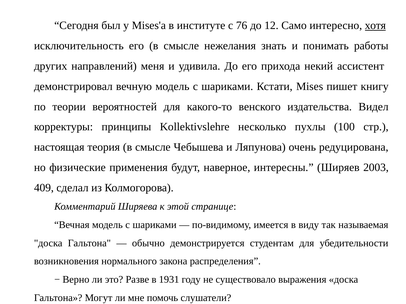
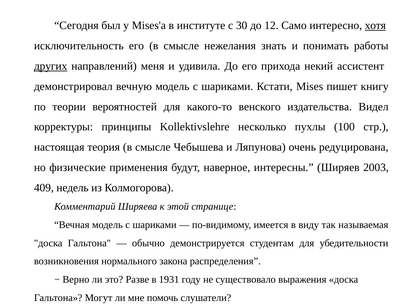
76: 76 -> 30
других underline: none -> present
сделал: сделал -> недель
